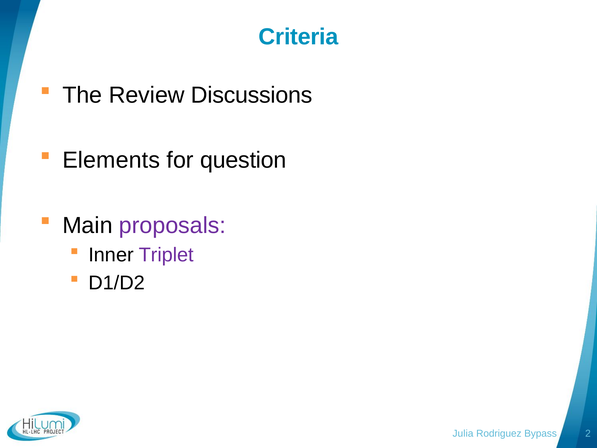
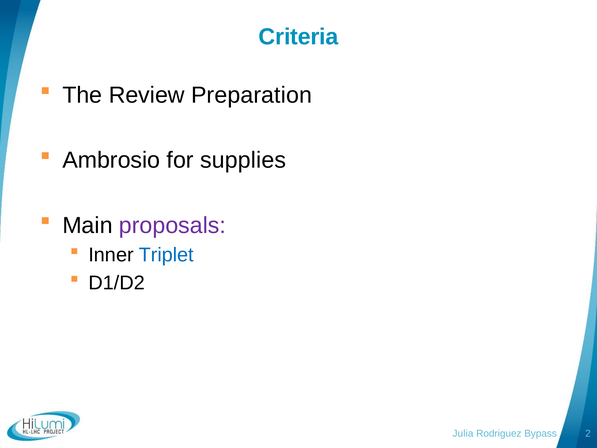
Discussions: Discussions -> Preparation
Elements: Elements -> Ambrosio
question: question -> supplies
Triplet colour: purple -> blue
